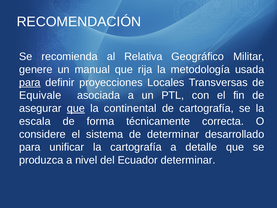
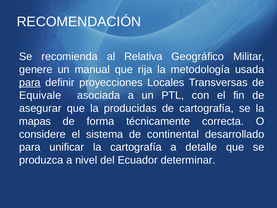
que at (76, 108) underline: present -> none
continental: continental -> producidas
escala: escala -> mapas
de determinar: determinar -> continental
